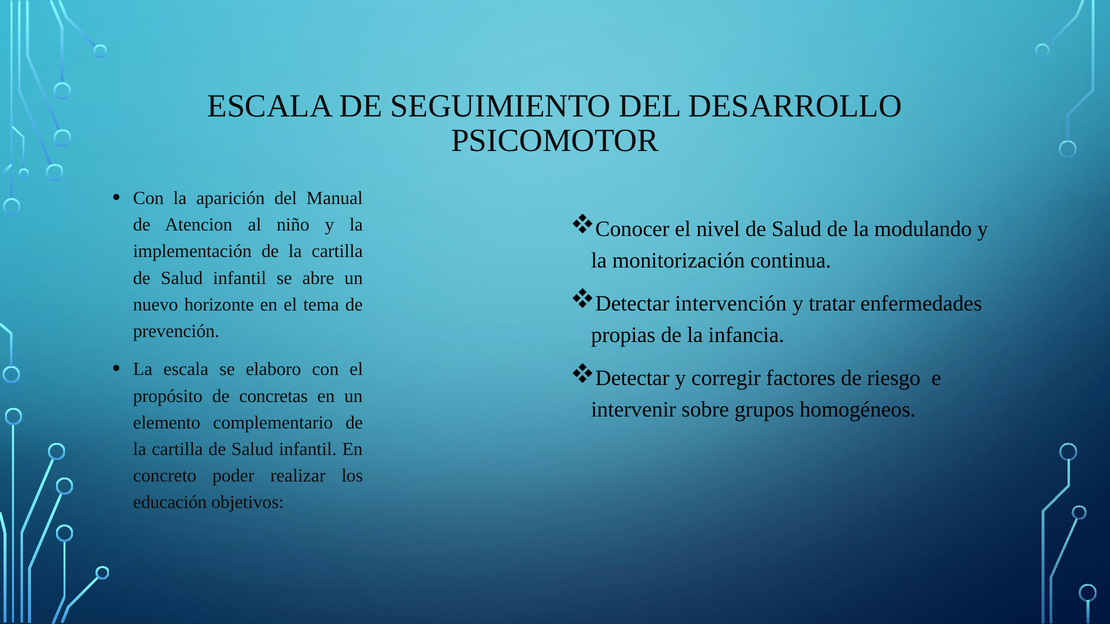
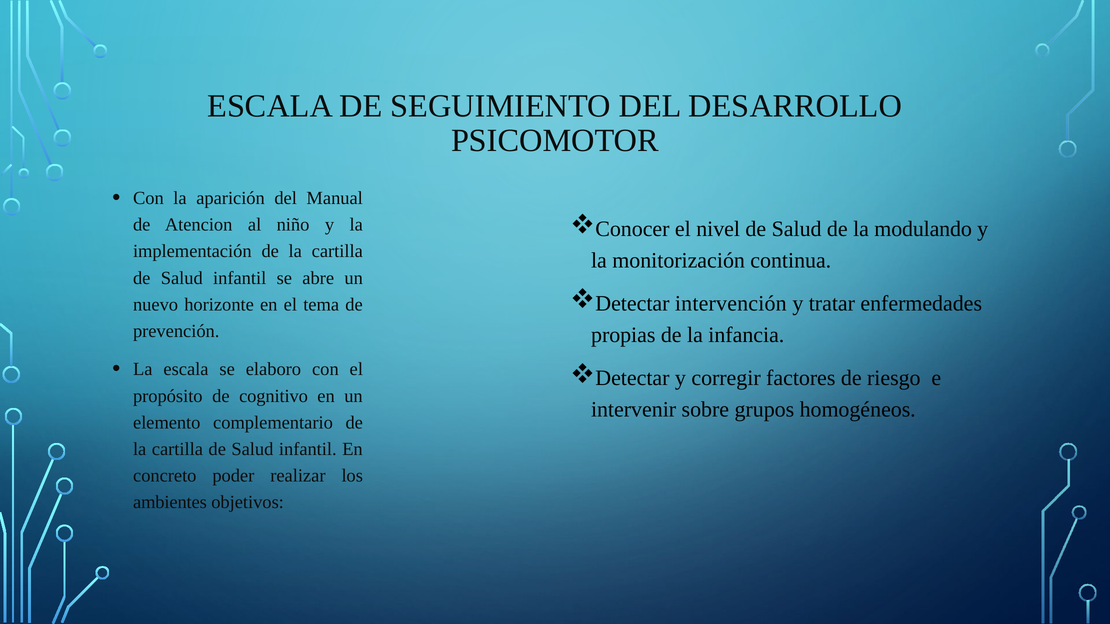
concretas: concretas -> cognitivo
educación: educación -> ambientes
